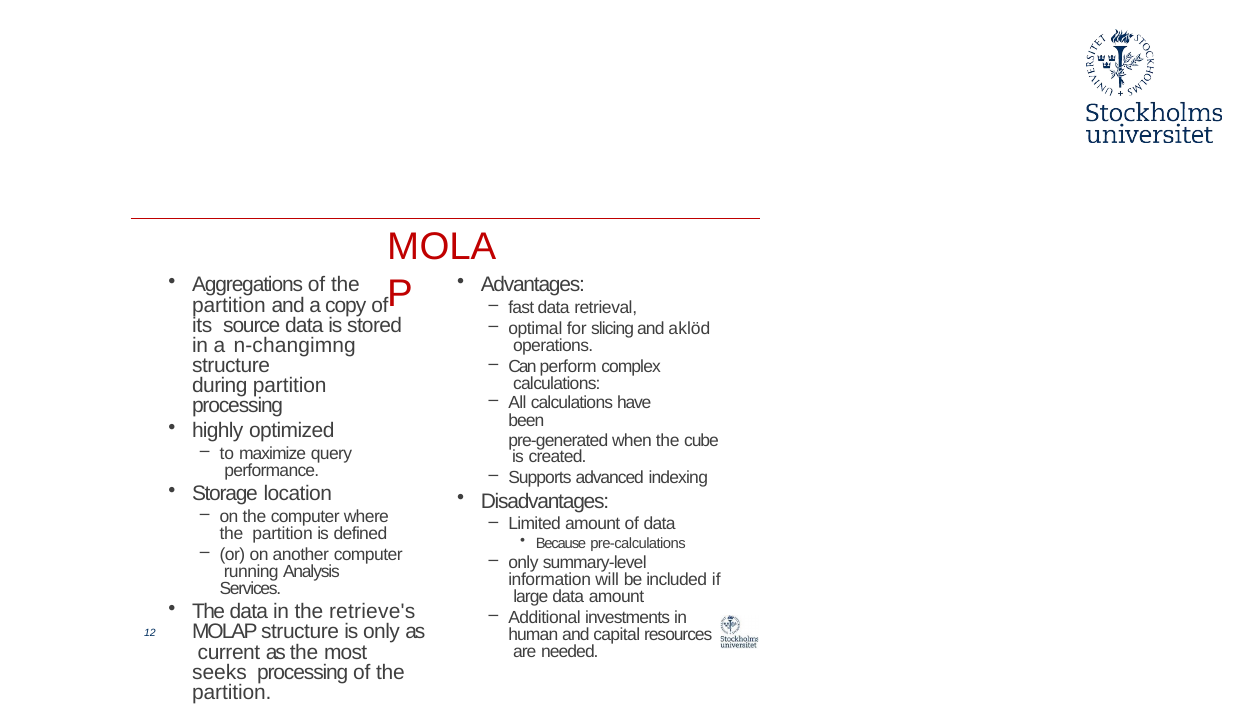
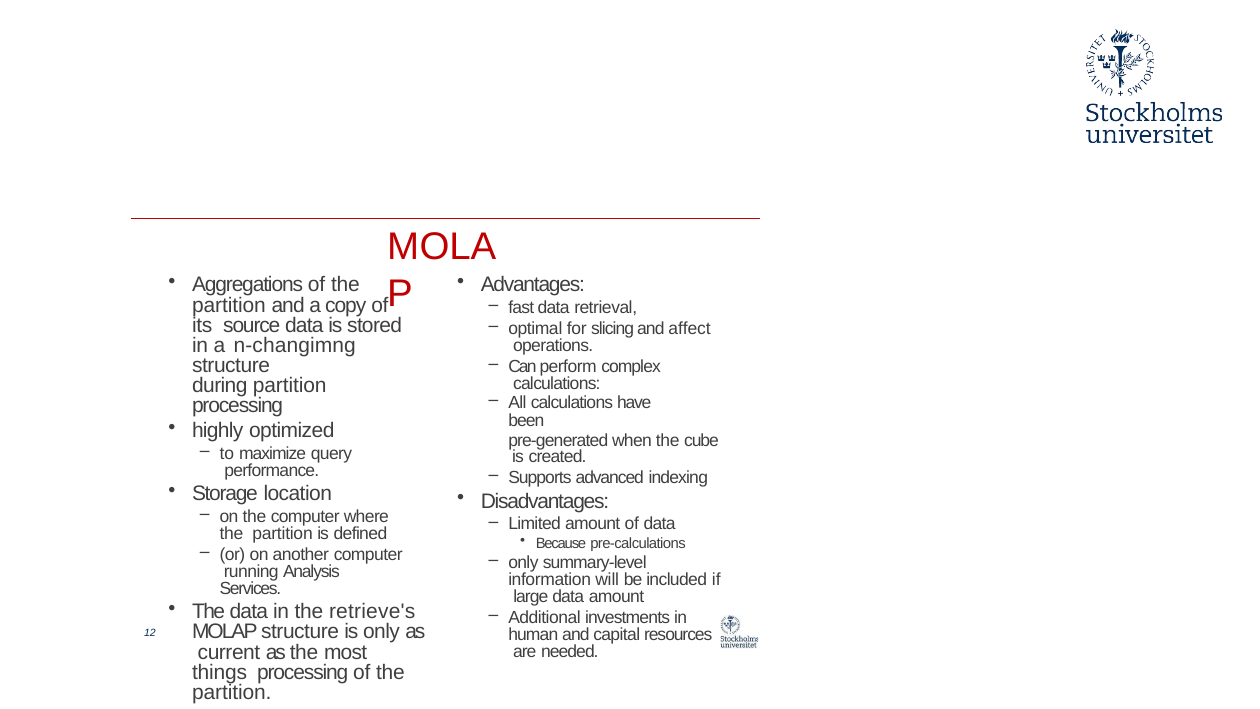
aklöd: aklöd -> affect
seeks: seeks -> things
